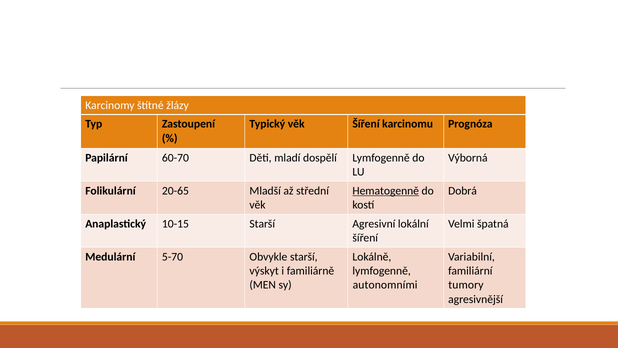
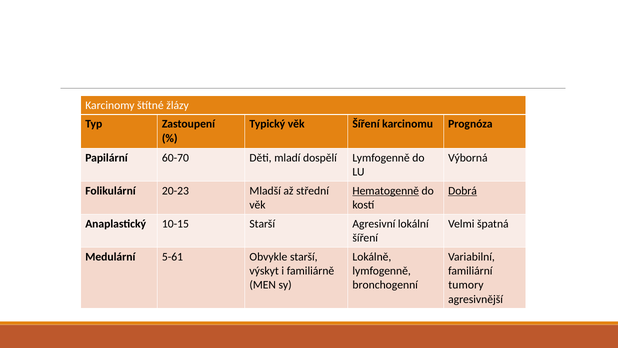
20-65: 20-65 -> 20-23
Dobrá underline: none -> present
5-70: 5-70 -> 5-61
autonomními: autonomními -> bronchogenní
